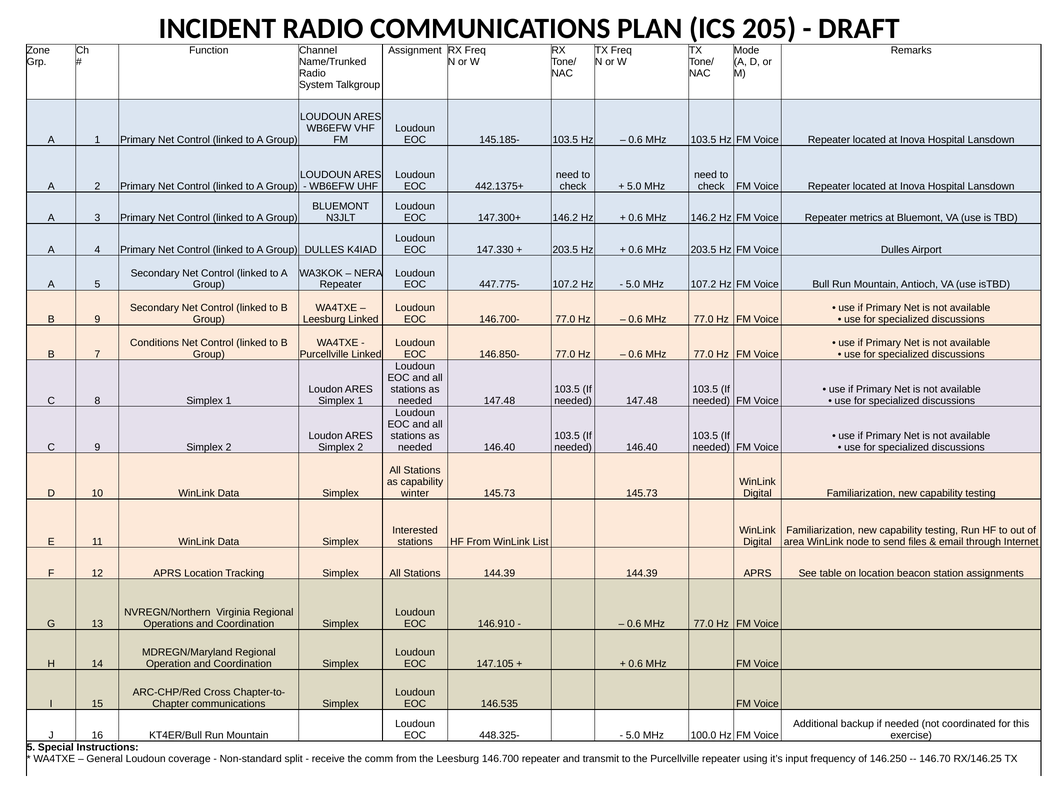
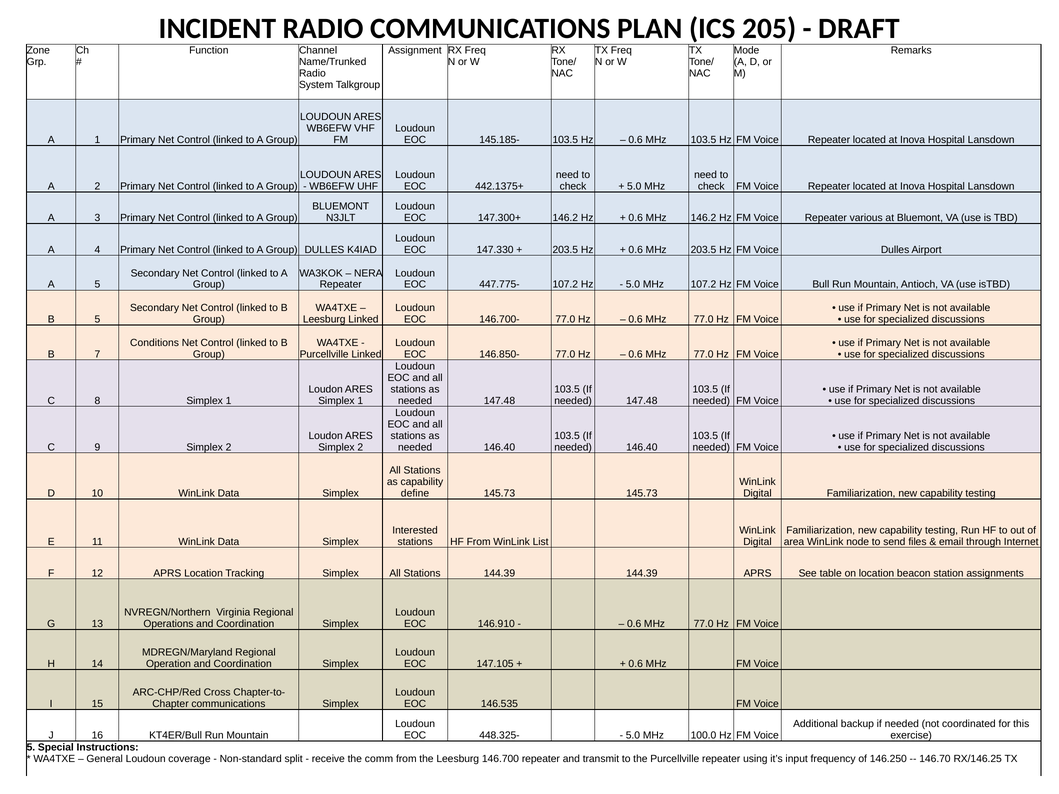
metrics: metrics -> various
B 9: 9 -> 5
winter: winter -> define
